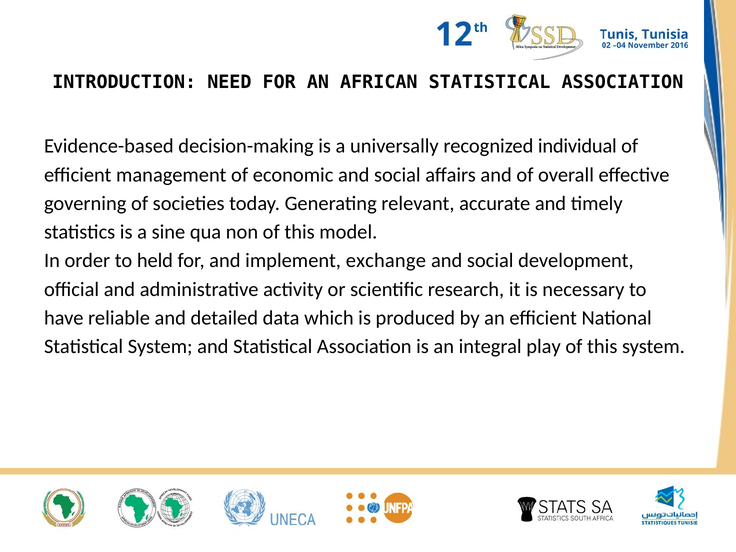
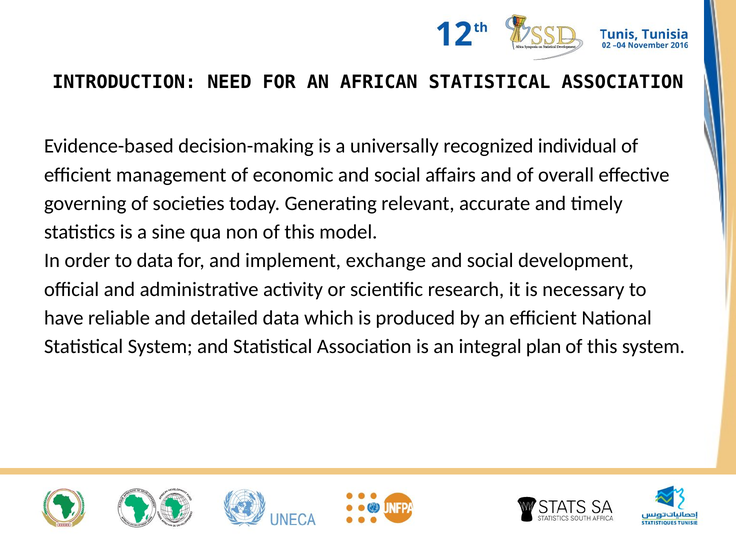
to held: held -> data
play: play -> plan
